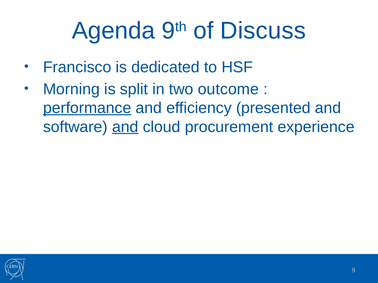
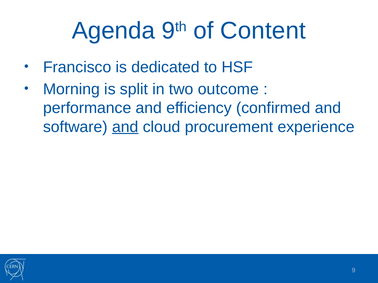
Discuss: Discuss -> Content
performance underline: present -> none
presented: presented -> confirmed
